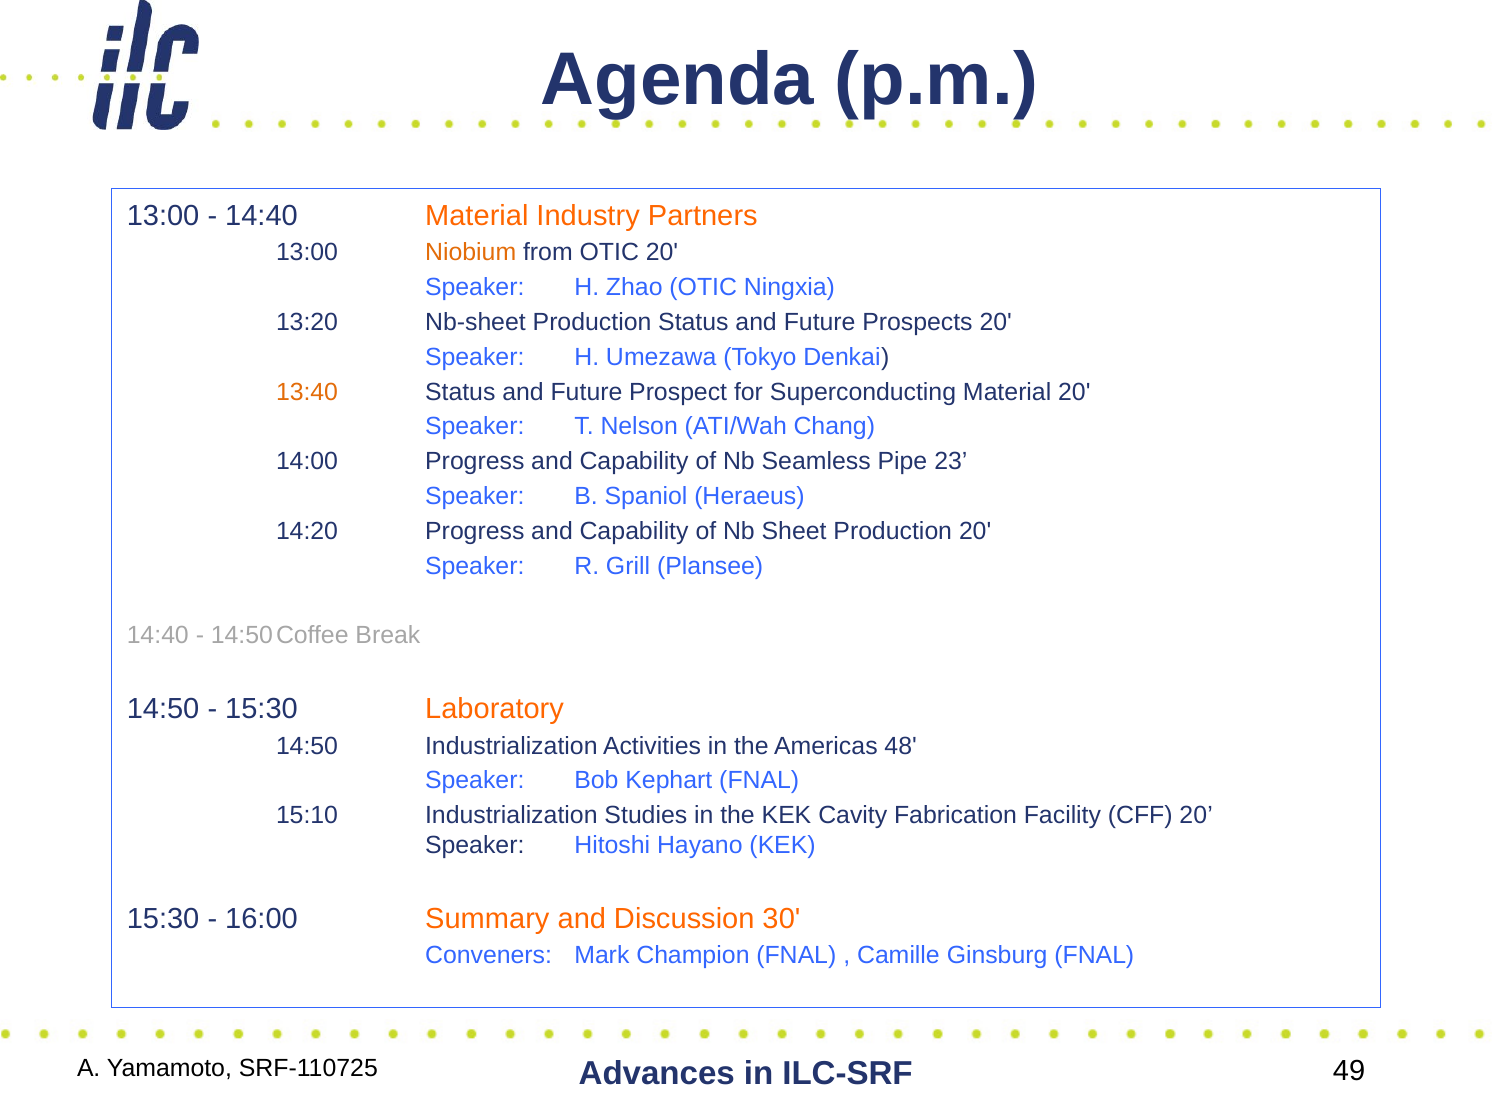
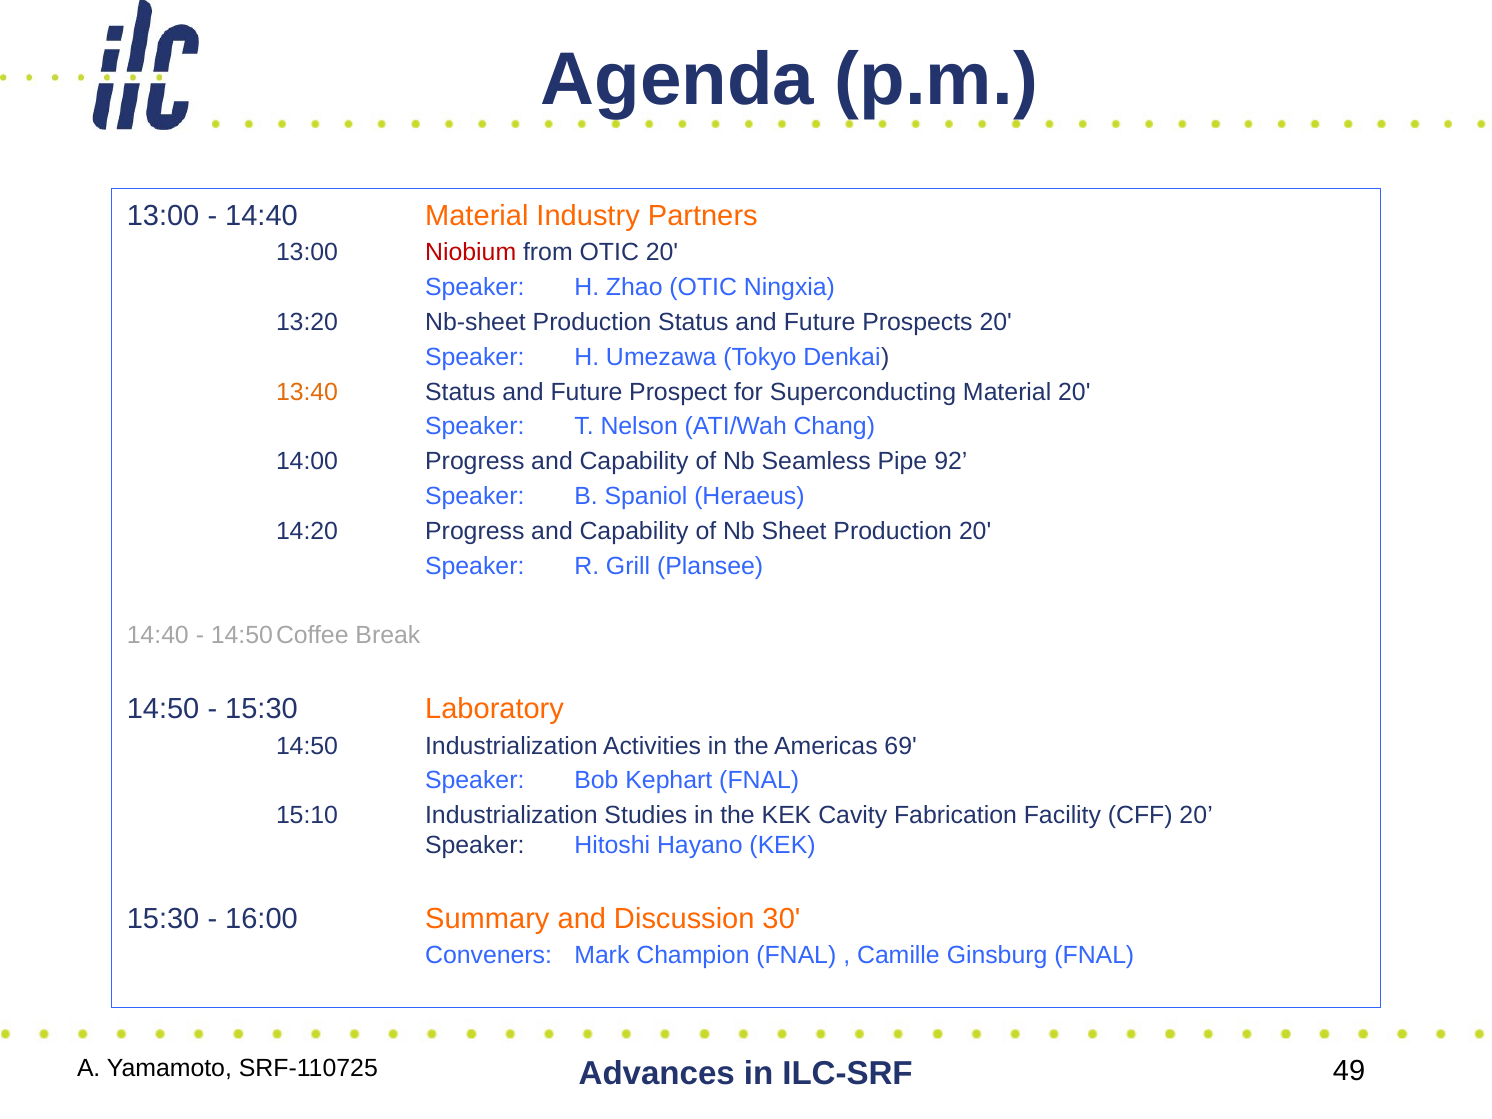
Niobium colour: orange -> red
23: 23 -> 92
48: 48 -> 69
